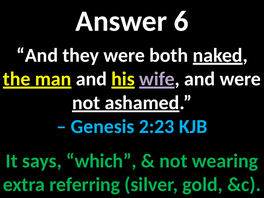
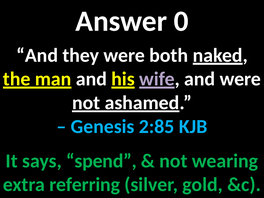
6: 6 -> 0
2:23: 2:23 -> 2:85
which: which -> spend
